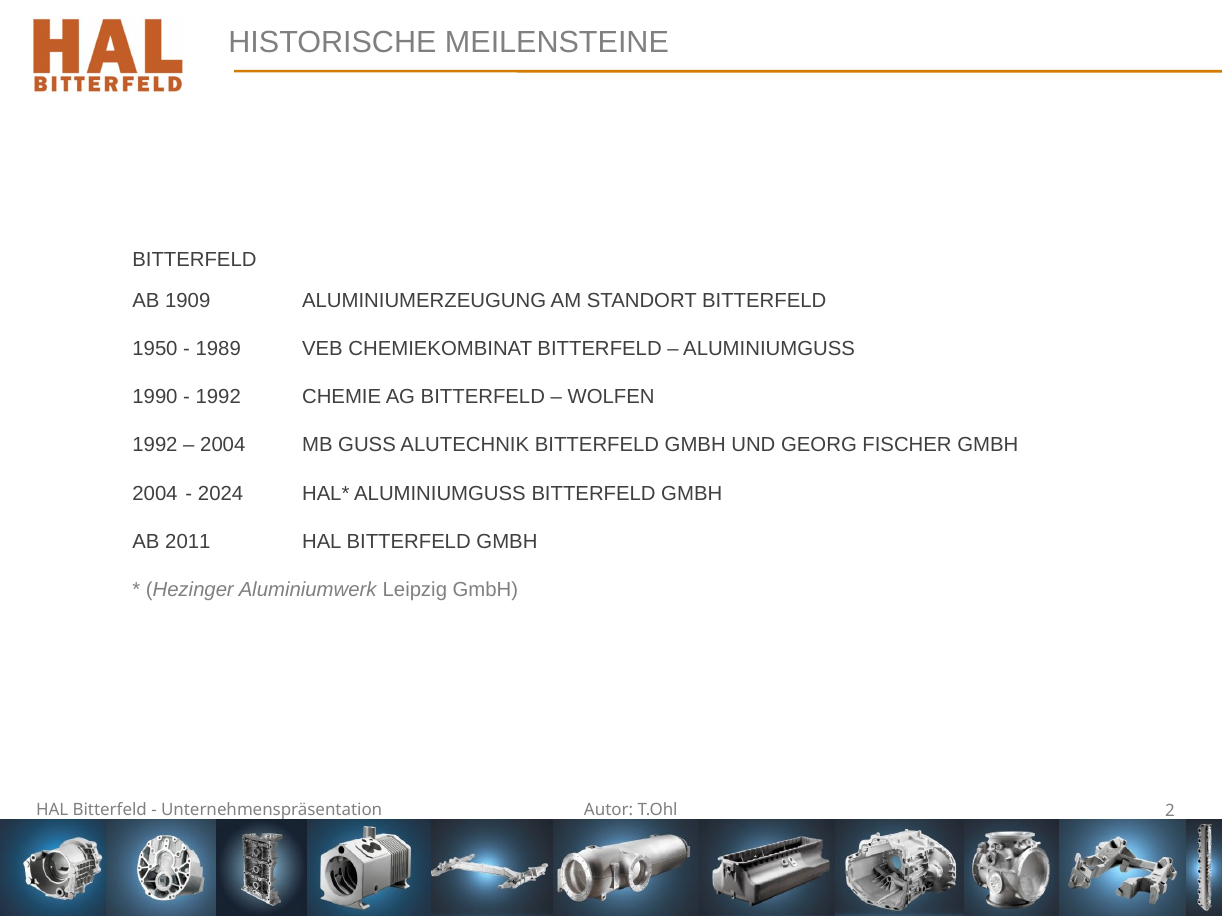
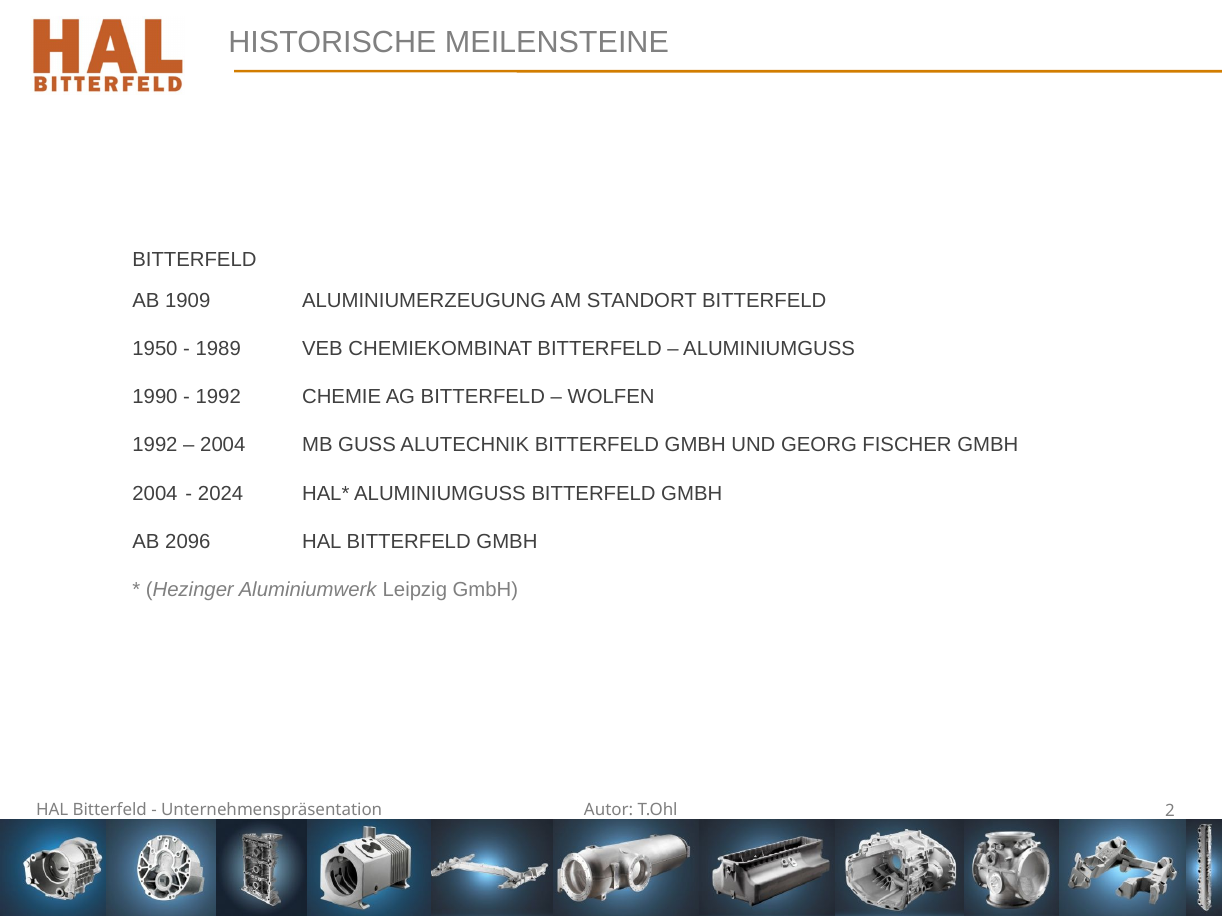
2011: 2011 -> 2096
